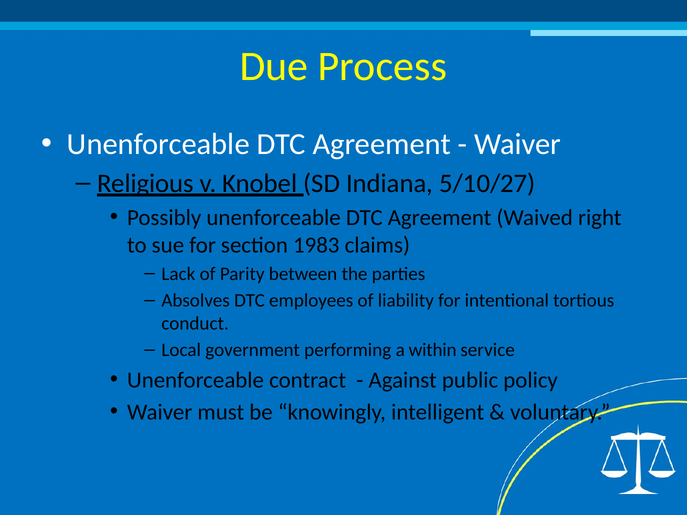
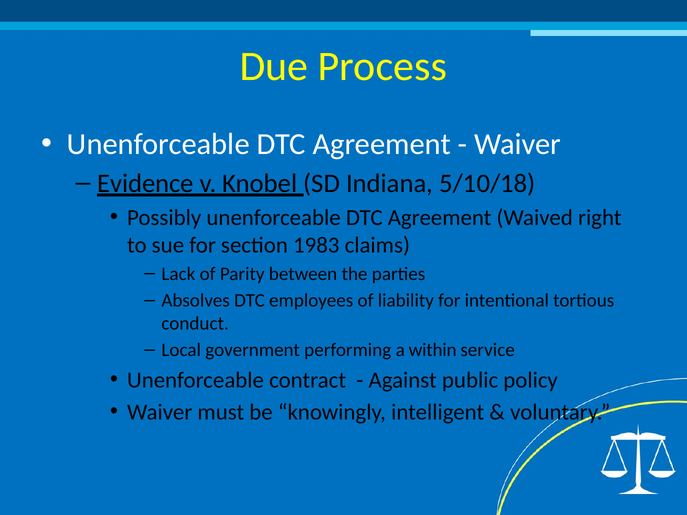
Religious: Religious -> Evidence
5/10/27: 5/10/27 -> 5/10/18
